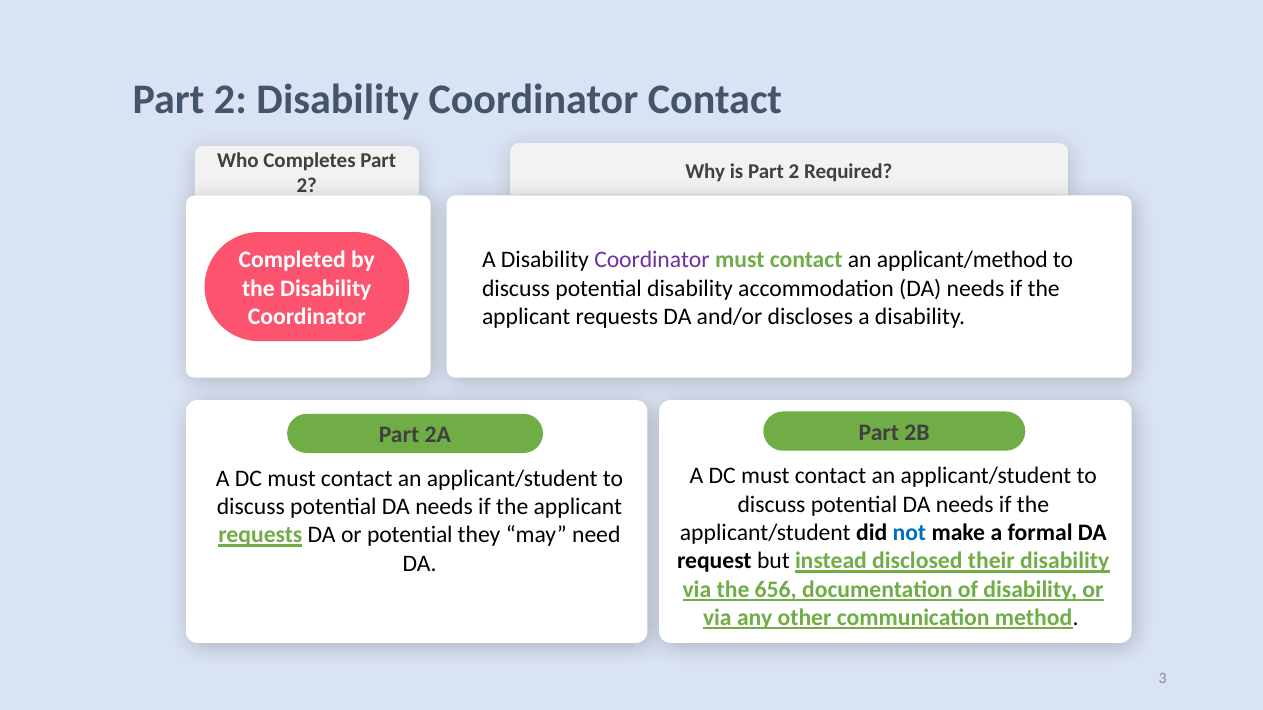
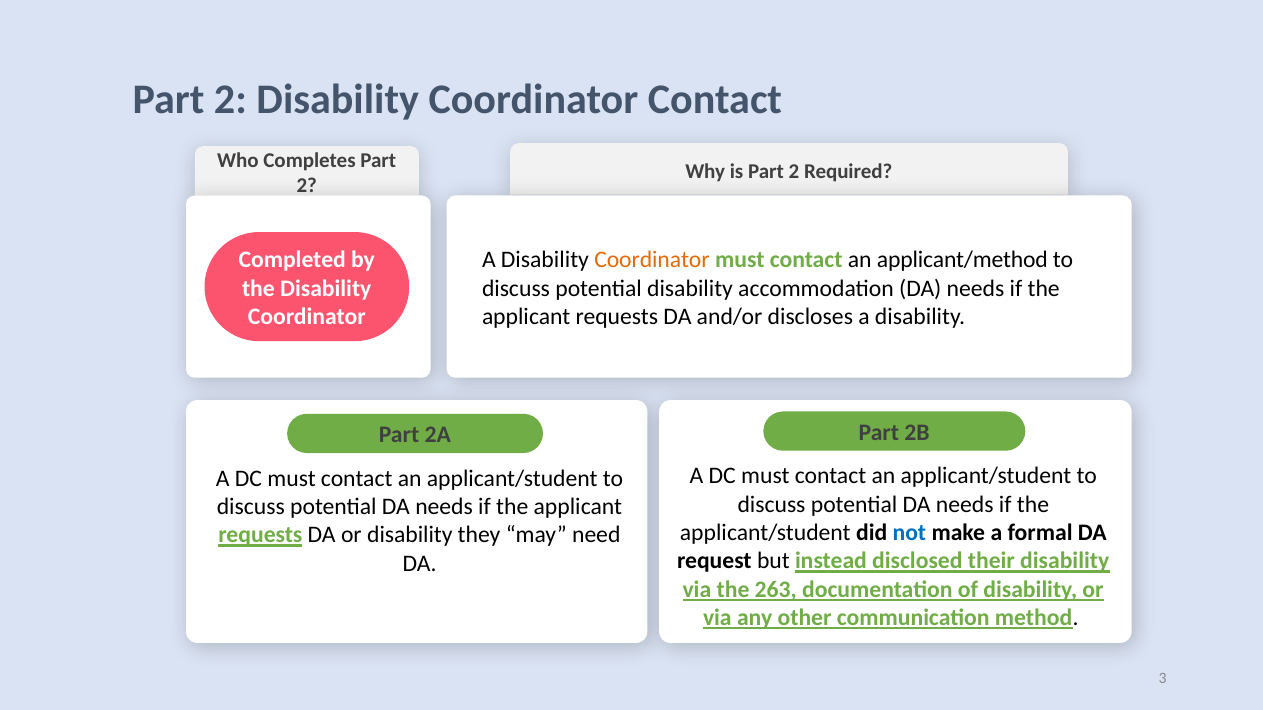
Coordinator at (652, 260) colour: purple -> orange
or potential: potential -> disability
656: 656 -> 263
